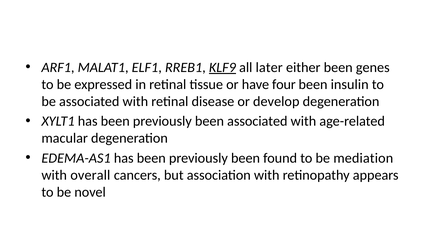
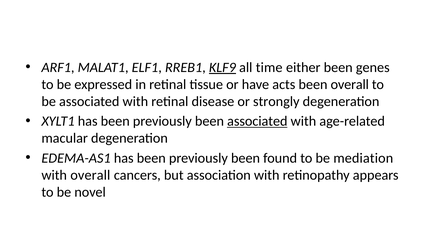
later: later -> time
four: four -> acts
been insulin: insulin -> overall
develop: develop -> strongly
associated at (257, 121) underline: none -> present
